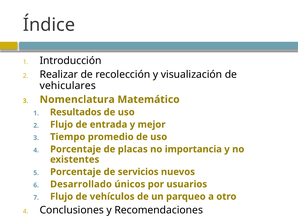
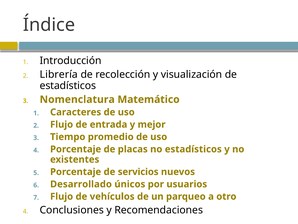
Realizar: Realizar -> Librería
vehiculares at (68, 85): vehiculares -> estadísticos
Resultados: Resultados -> Caracteres
no importancia: importancia -> estadísticos
